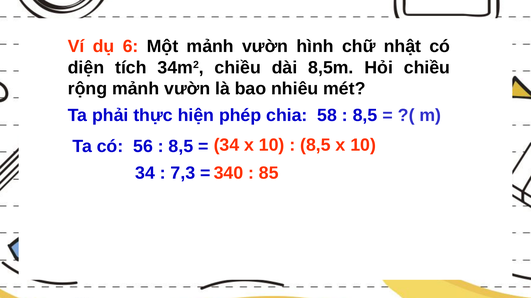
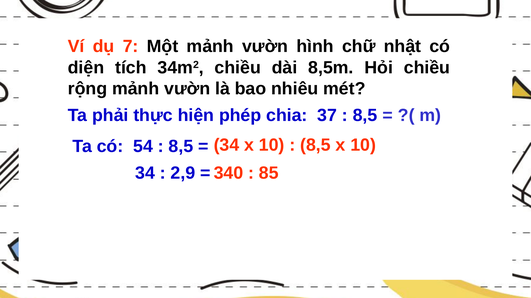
6: 6 -> 7
58: 58 -> 37
56: 56 -> 54
7,3: 7,3 -> 2,9
